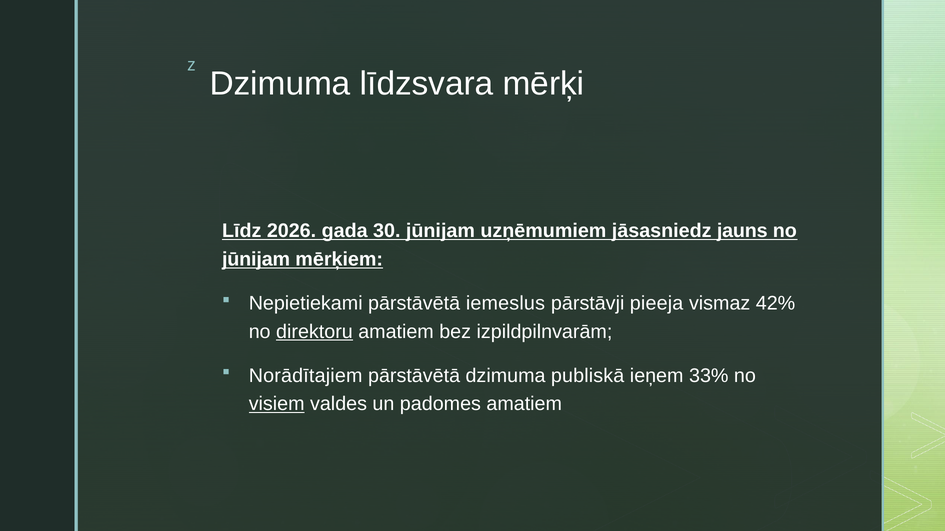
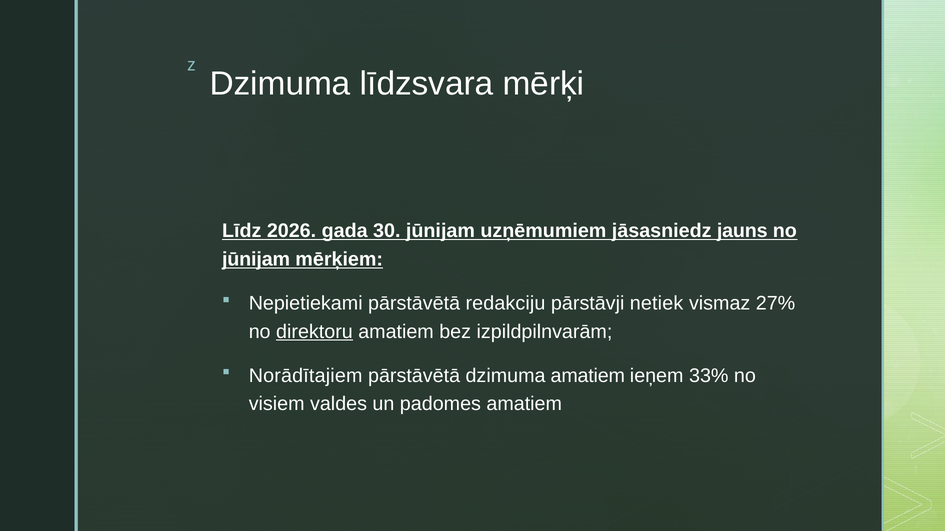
iemeslus: iemeslus -> redakciju
pieeja: pieeja -> netiek
42%: 42% -> 27%
dzimuma publiskā: publiskā -> amatiem
visiem underline: present -> none
